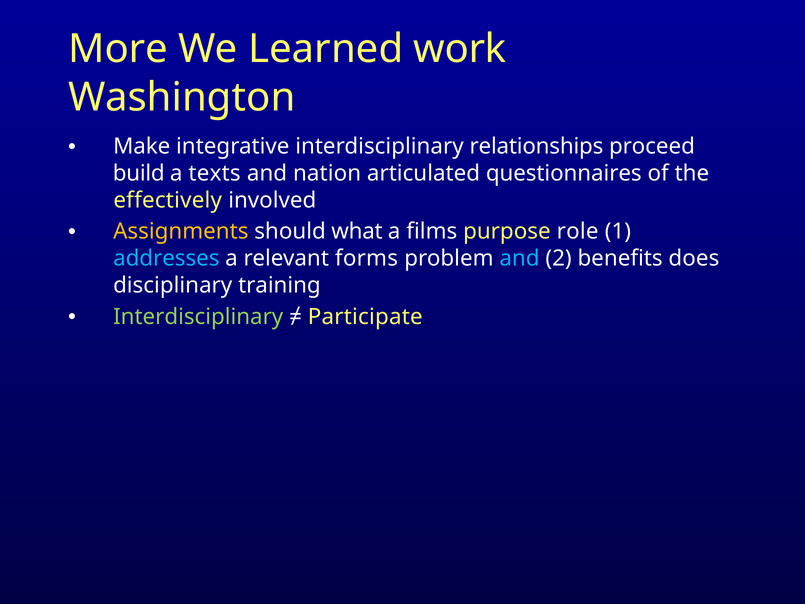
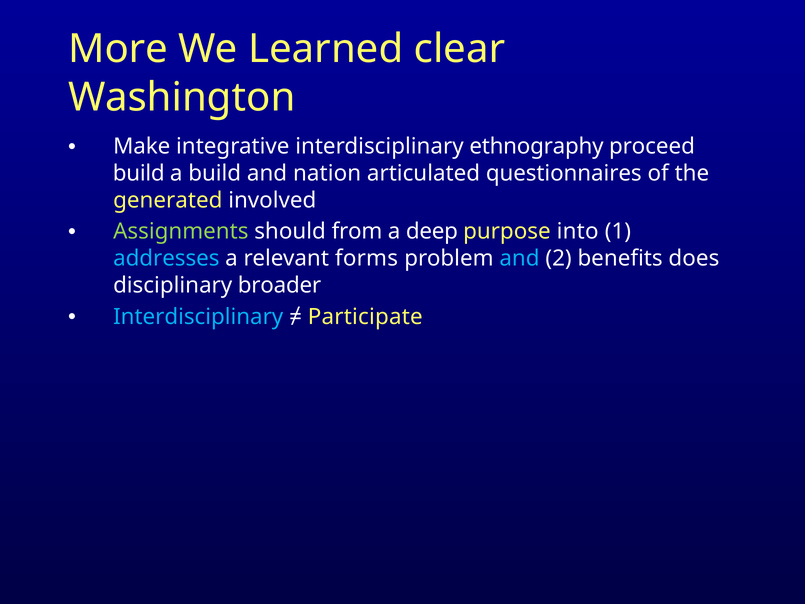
work: work -> clear
relationships: relationships -> ethnography
a texts: texts -> build
effectively: effectively -> generated
Assignments colour: yellow -> light green
what: what -> from
films: films -> deep
role: role -> into
training: training -> broader
Interdisciplinary at (198, 316) colour: light green -> light blue
